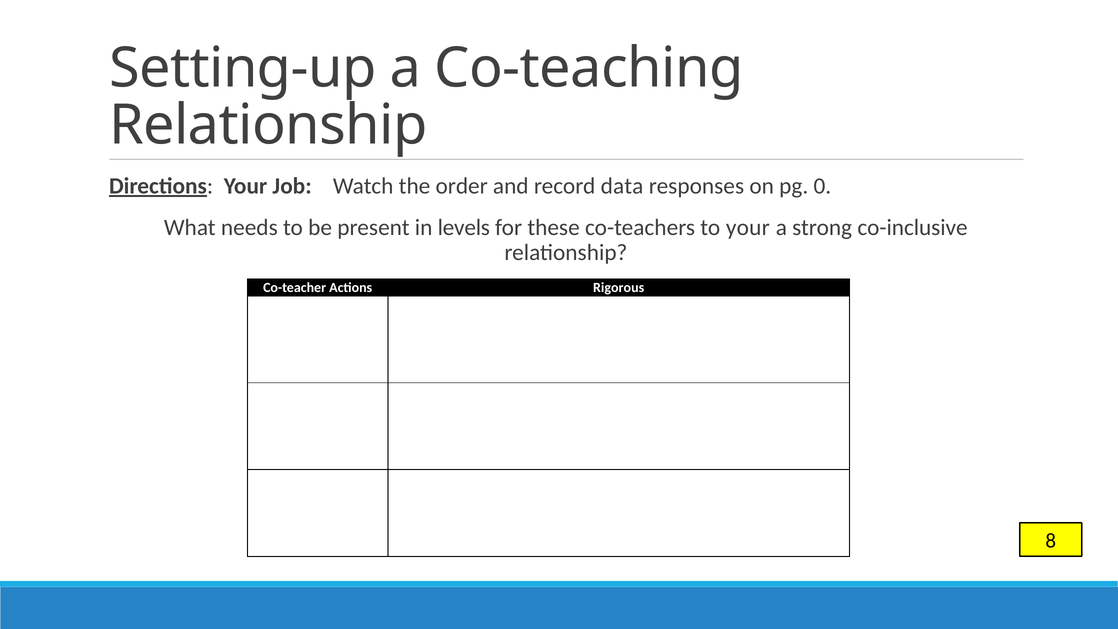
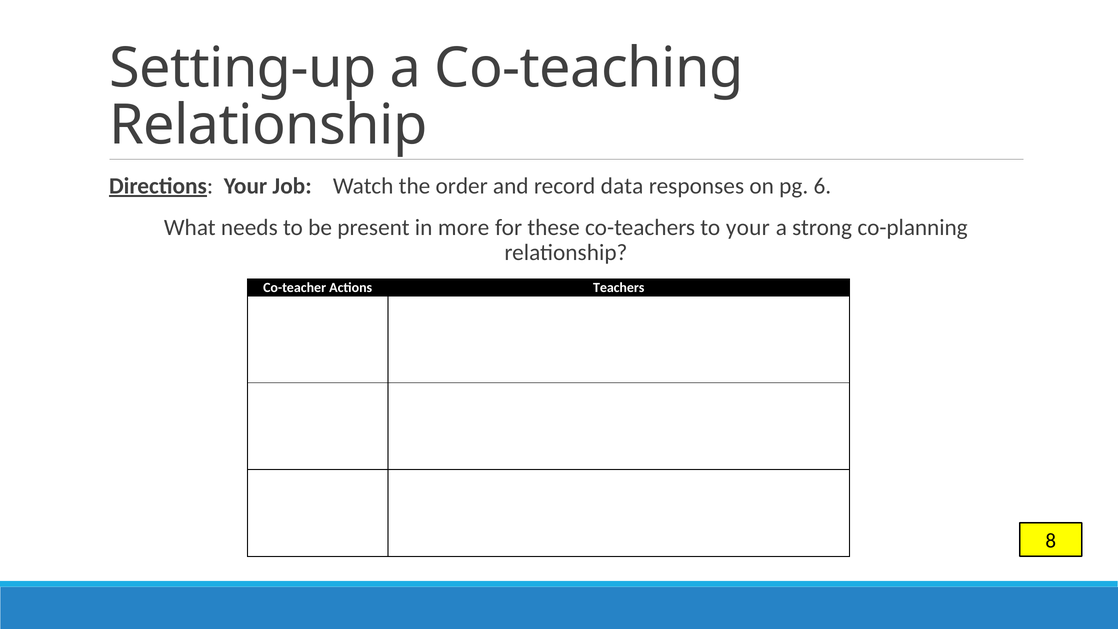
0: 0 -> 6
levels: levels -> more
co-inclusive: co-inclusive -> co-planning
Rigorous: Rigorous -> Teachers
